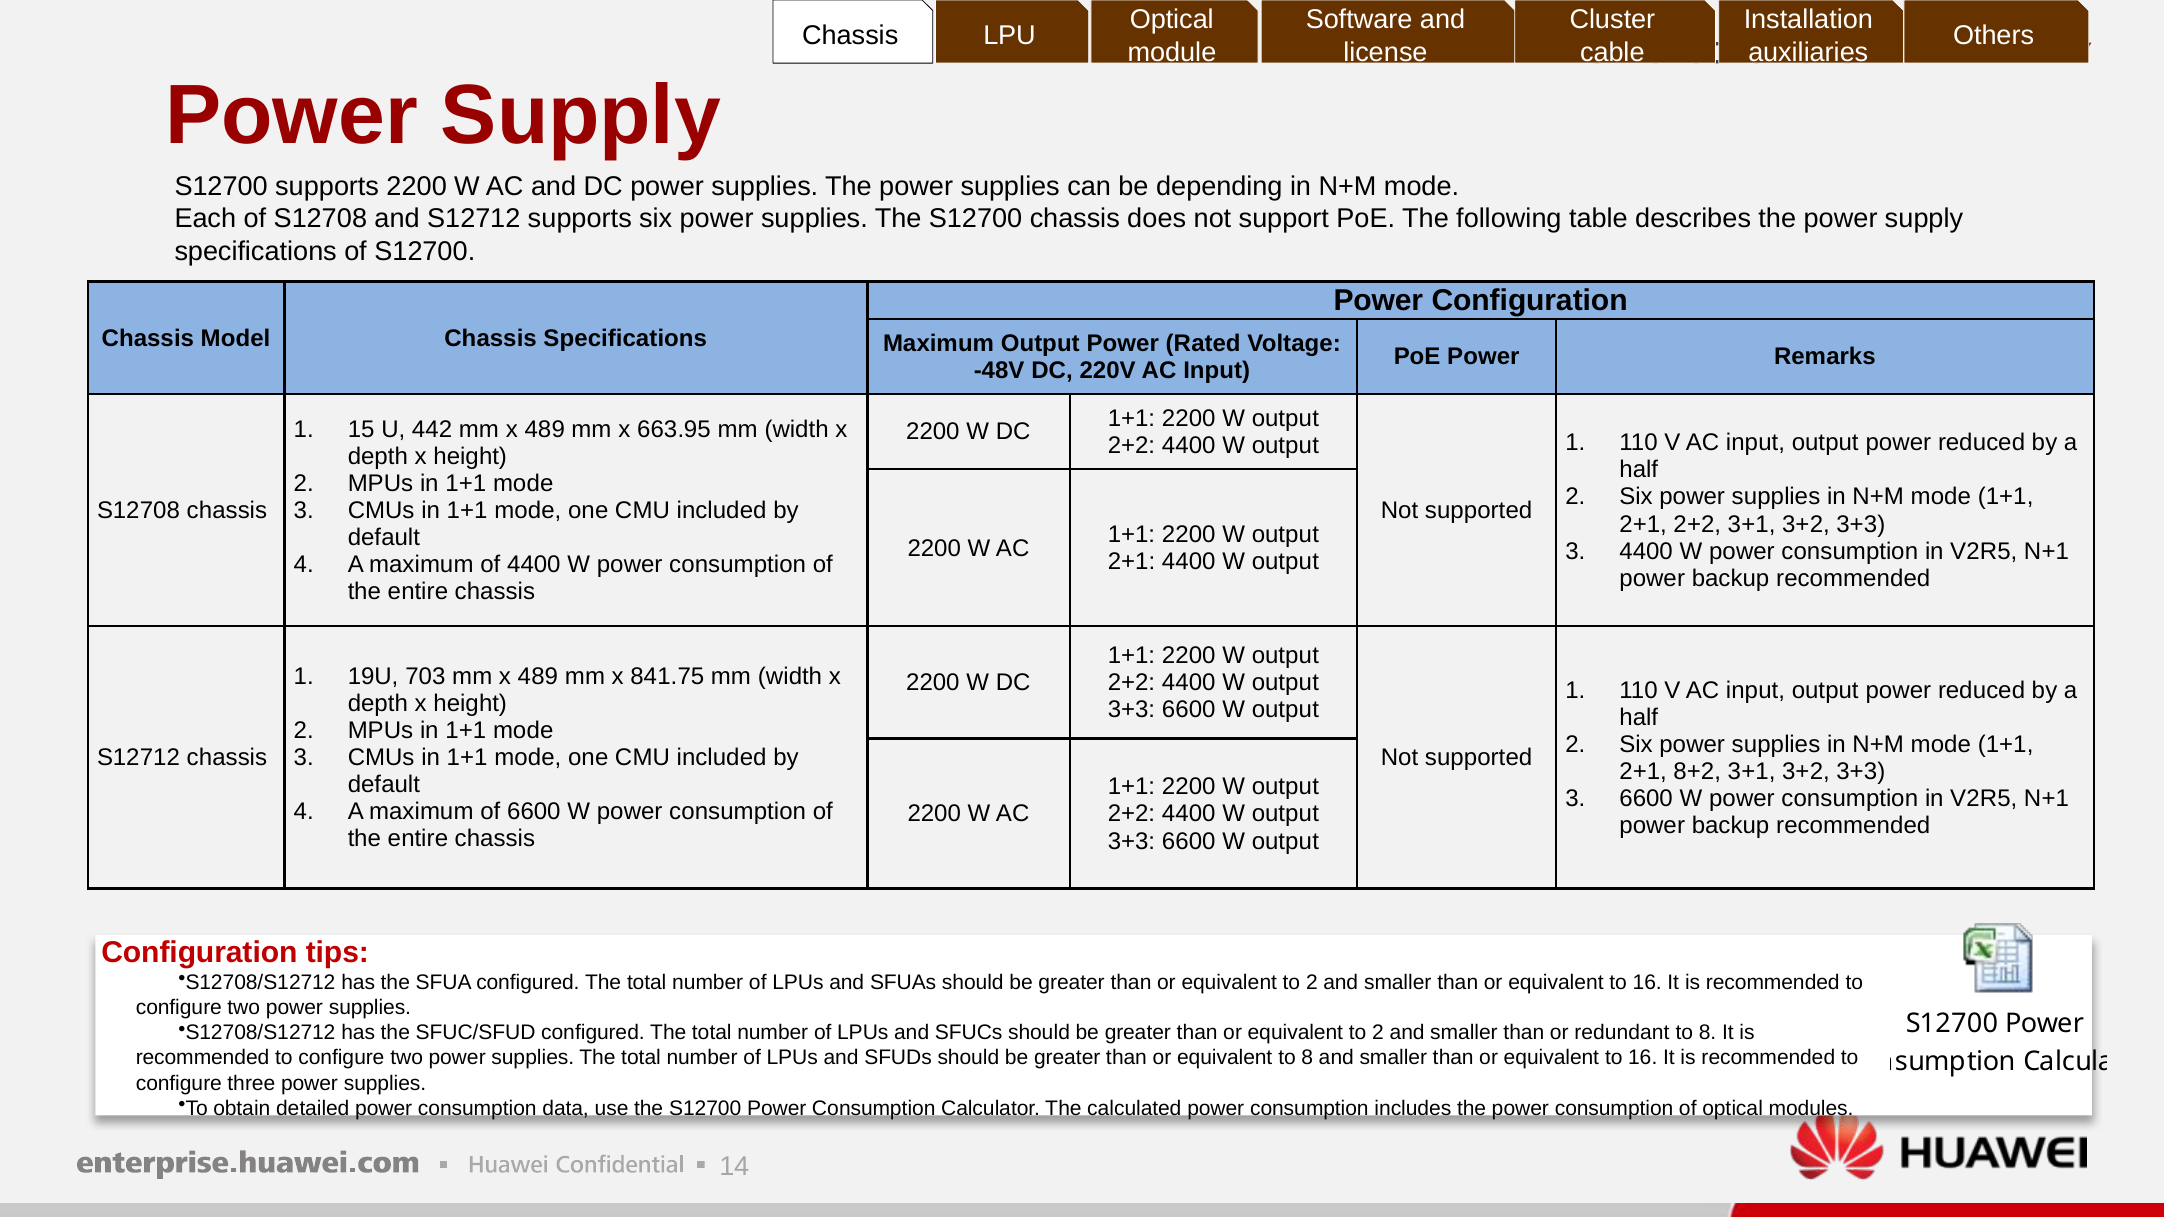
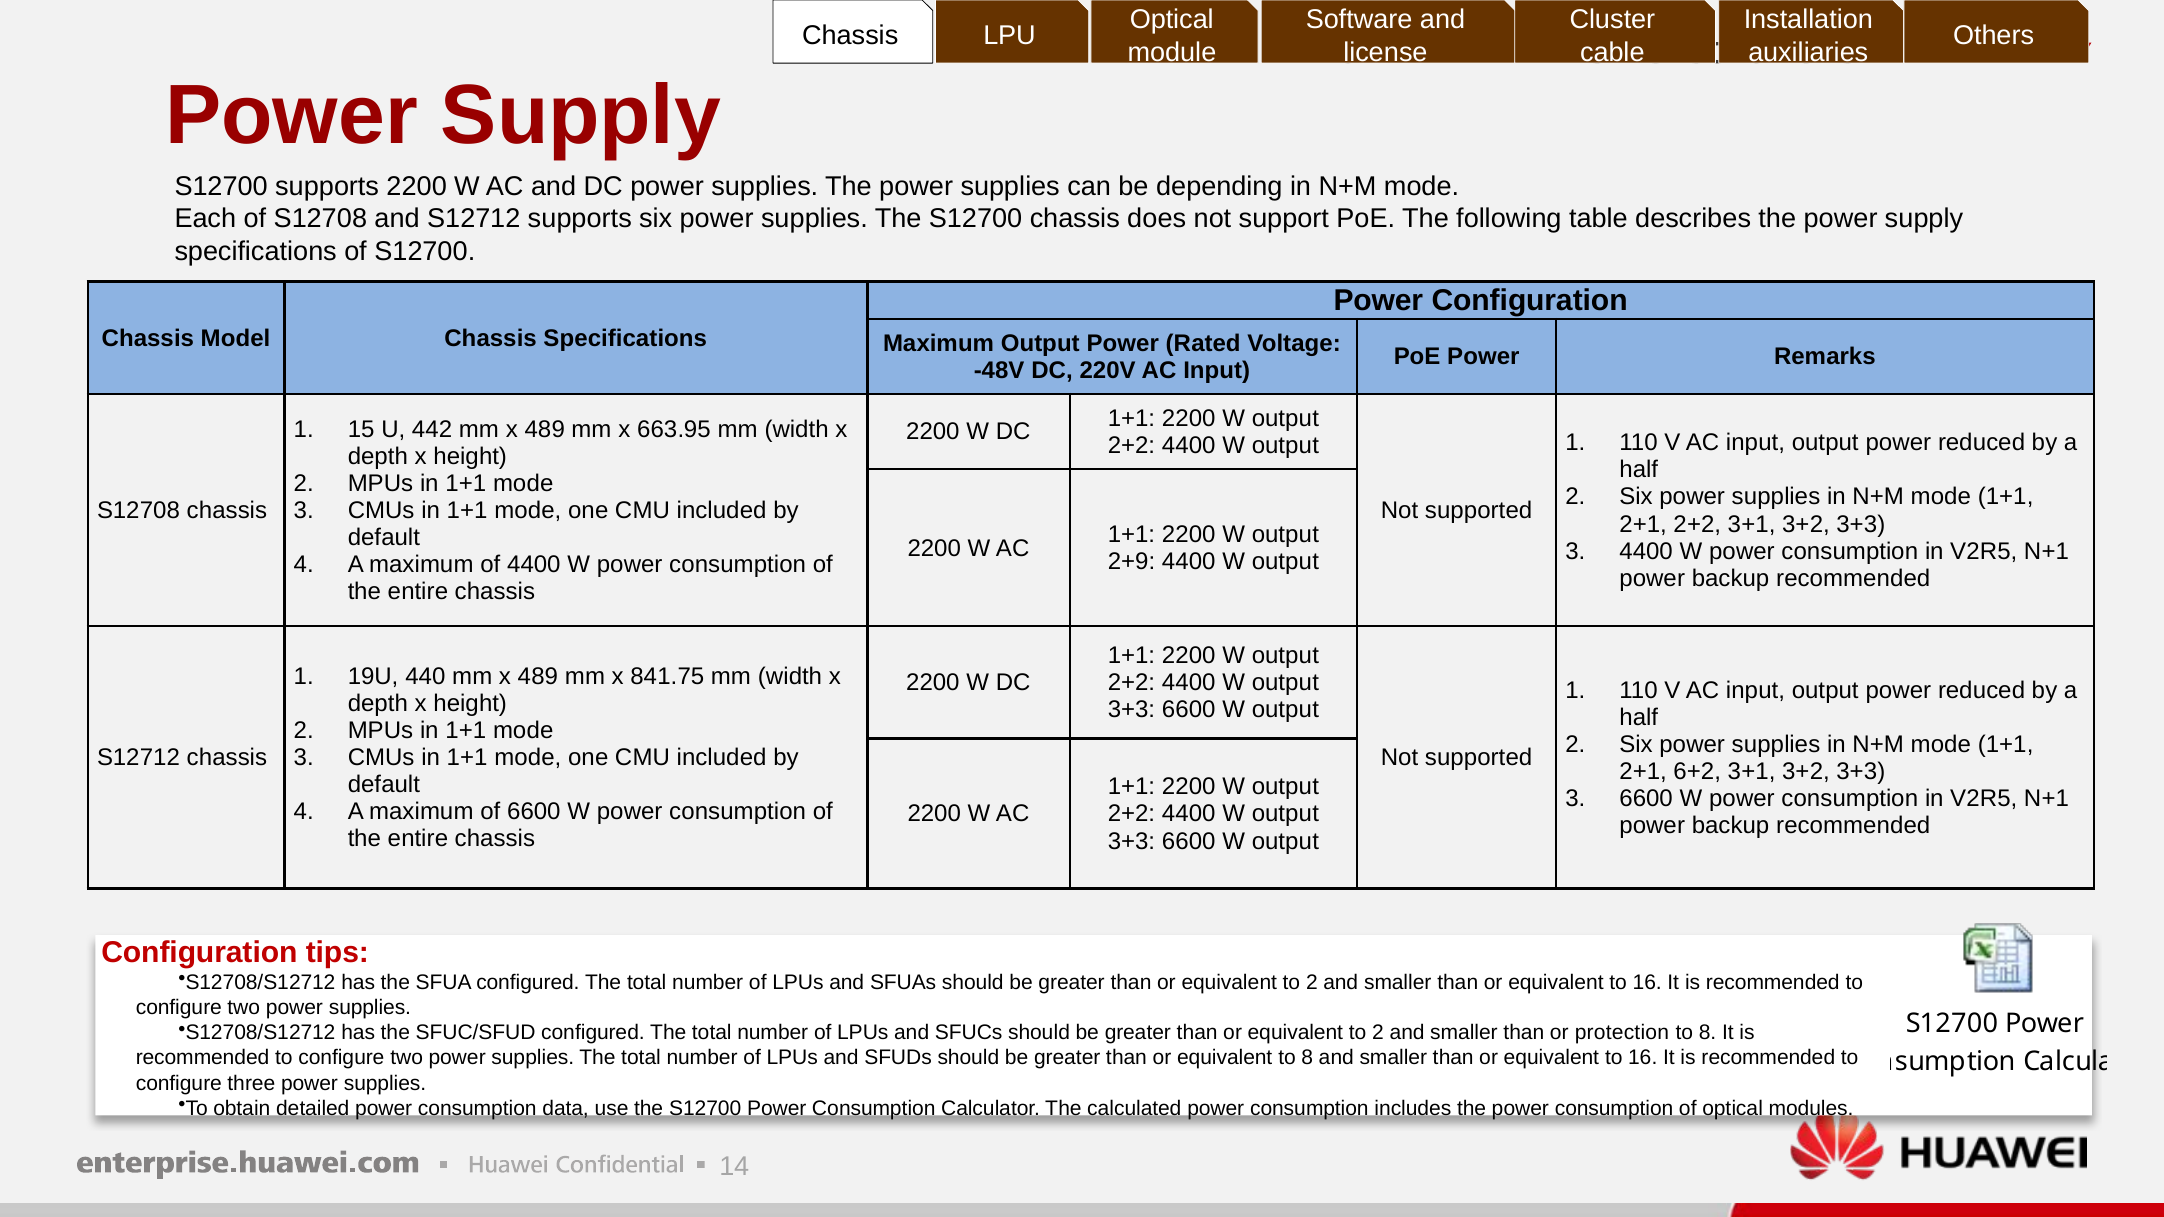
2+1 at (1131, 562): 2+1 -> 2+9
703: 703 -> 440
8+2: 8+2 -> 6+2
redundant: redundant -> protection
